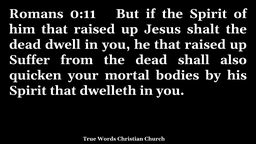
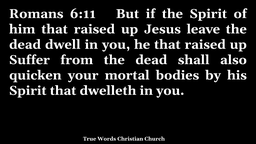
0:11: 0:11 -> 6:11
shalt: shalt -> leave
